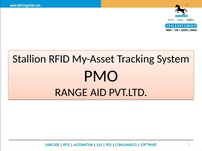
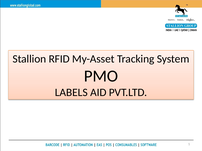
RANGE: RANGE -> LABELS
